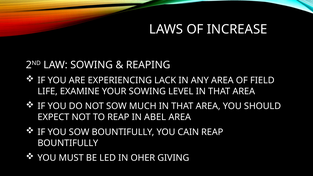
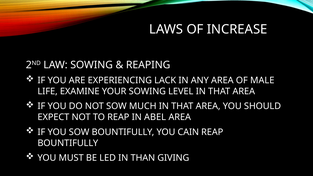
FIELD: FIELD -> MALE
OHER: OHER -> THAN
